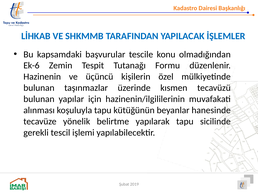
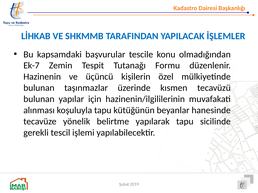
Ek-6: Ek-6 -> Ek-7
